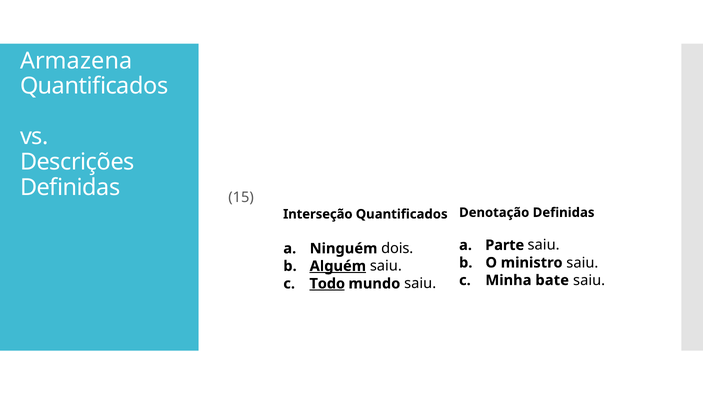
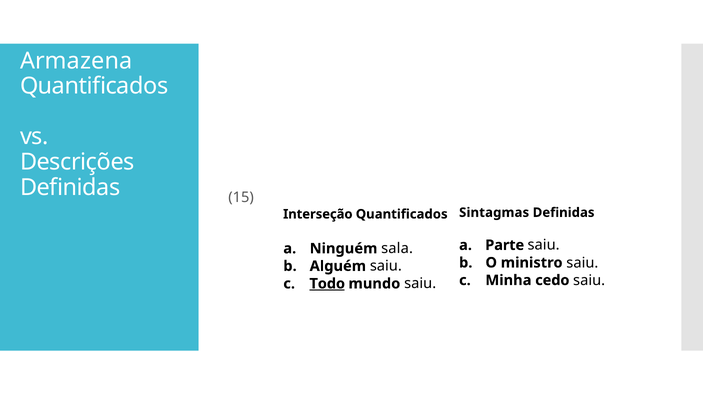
Denotação: Denotação -> Sintagmas
dois: dois -> sala
Alguém underline: present -> none
bate: bate -> cedo
